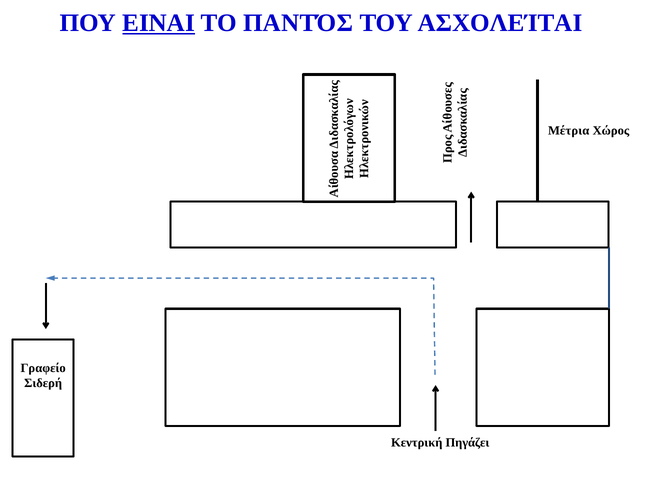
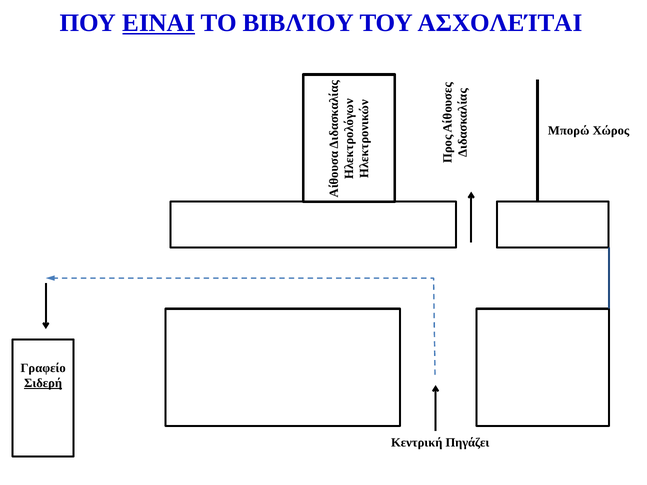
ΠΑΝΤΌΣ: ΠΑΝΤΌΣ -> ΒΙΒΛΊΟΥ
Μέτρια: Μέτρια -> Μπορώ
Σιδερή underline: none -> present
